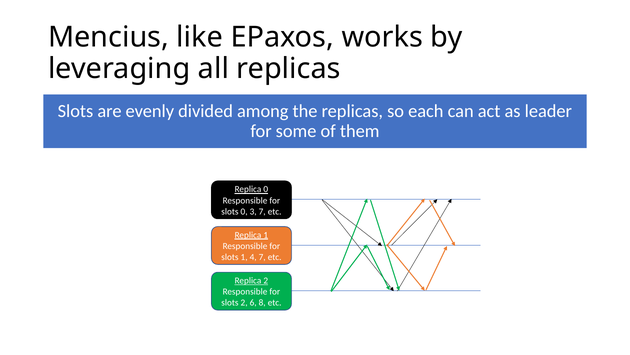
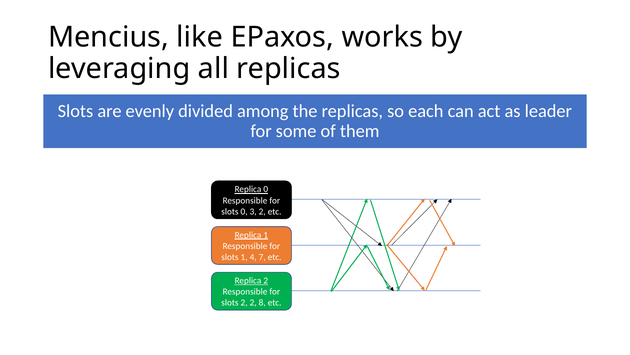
3 7: 7 -> 2
2 6: 6 -> 2
